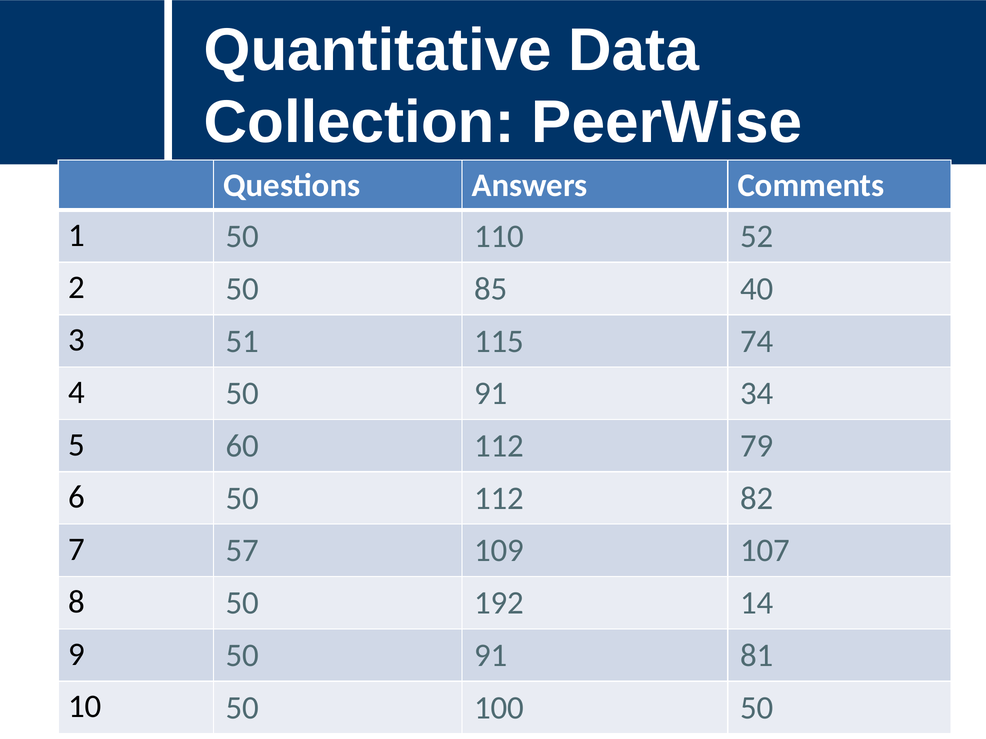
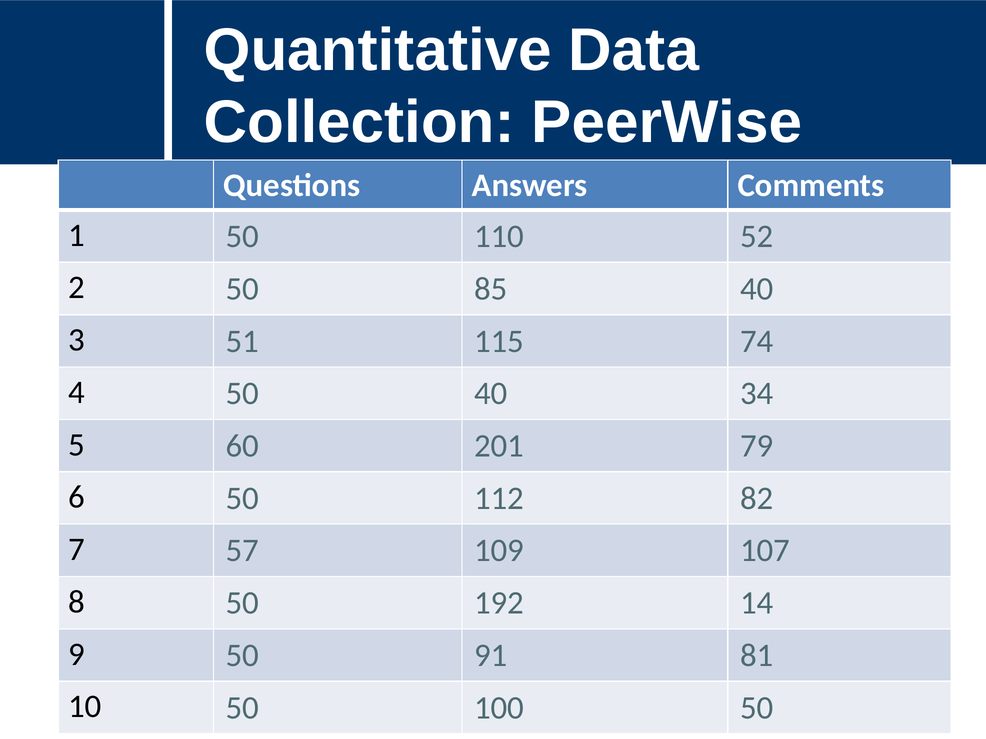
4 50 91: 91 -> 40
60 112: 112 -> 201
